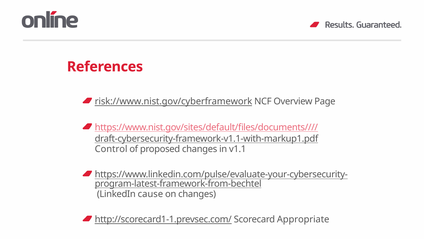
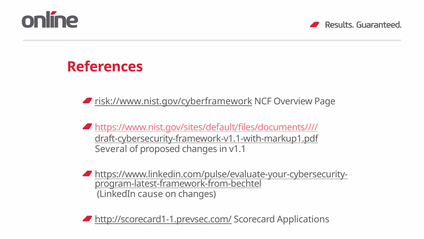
Control: Control -> Several
Appropriate: Appropriate -> Applications
